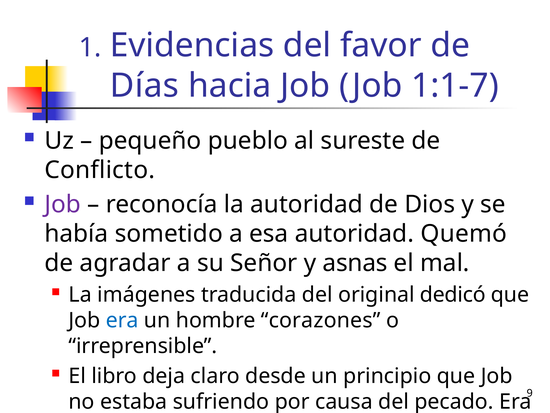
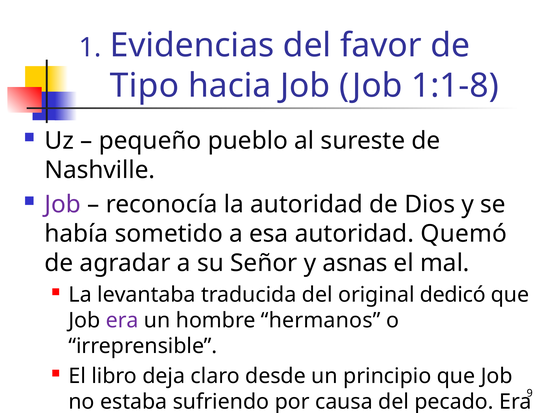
Días: Días -> Tipo
1:1-7: 1:1-7 -> 1:1-8
Conflicto: Conflicto -> Nashville
imágenes: imágenes -> levantaba
era at (122, 320) colour: blue -> purple
corazones: corazones -> hermanos
